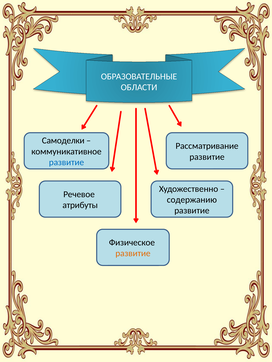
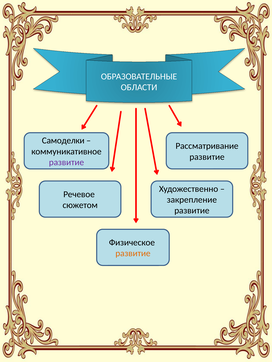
развитие at (66, 163) colour: blue -> purple
содержанию: содержанию -> закрепление
атрибуты: атрибуты -> сюжетом
